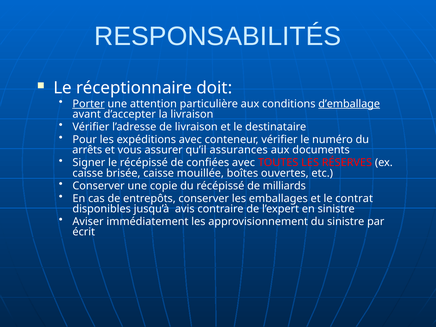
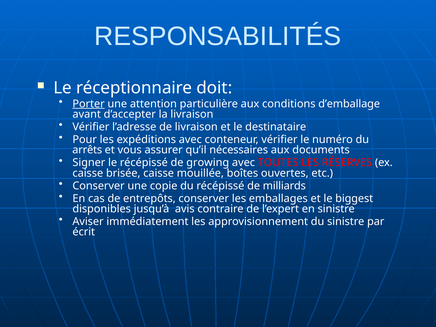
d’emballage underline: present -> none
assurances: assurances -> nécessaires
confiées: confiées -> growing
contrat: contrat -> biggest
